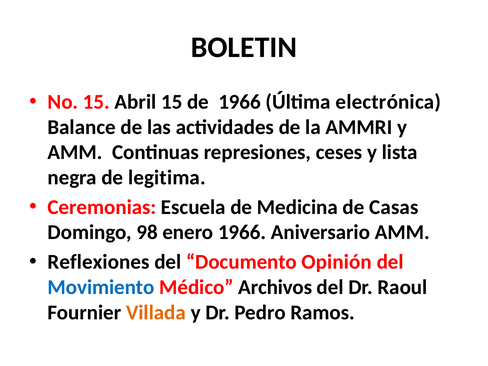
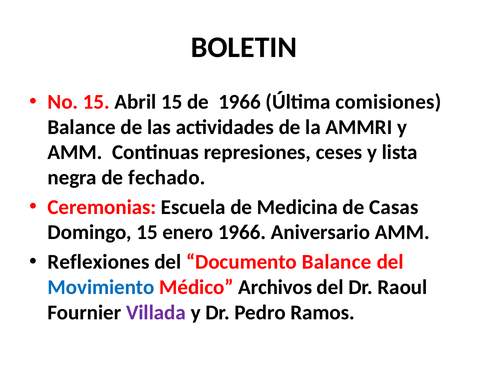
electrónica: electrónica -> comisiones
legitima: legitima -> fechado
Domingo 98: 98 -> 15
Documento Opinión: Opinión -> Balance
Villada colour: orange -> purple
